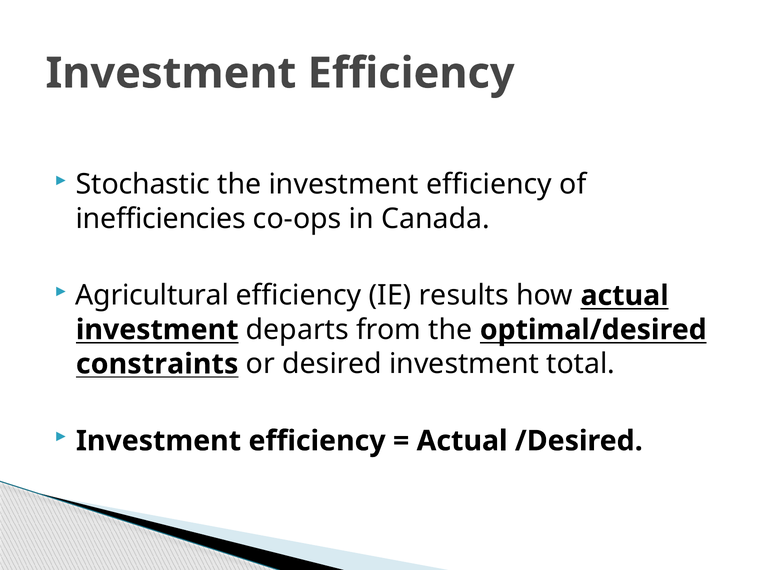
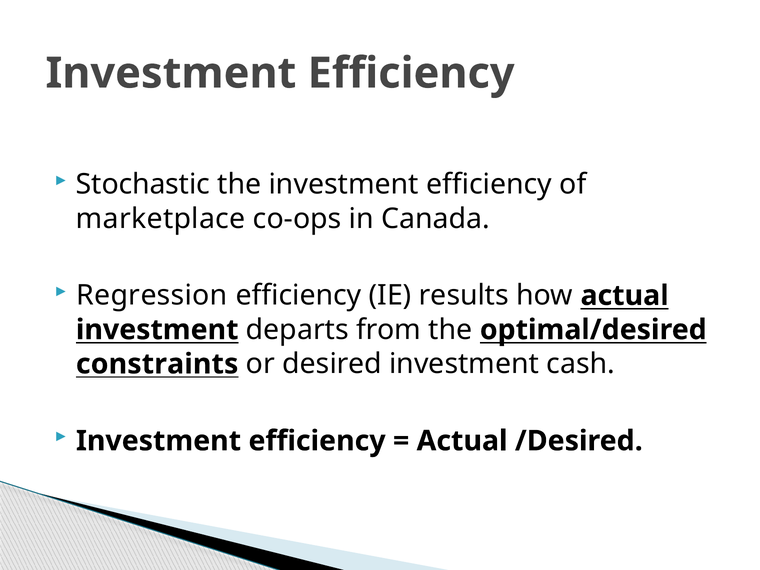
inefficiencies: inefficiencies -> marketplace
Agricultural: Agricultural -> Regression
total: total -> cash
